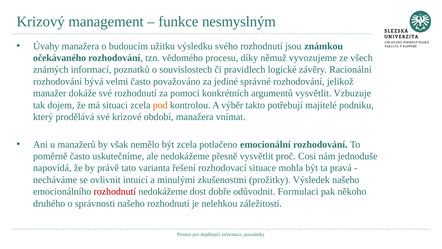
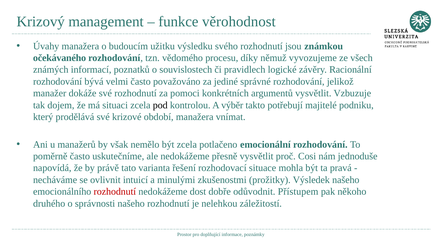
nesmyslným: nesmyslným -> věrohodnost
pod colour: orange -> black
Formulaci: Formulaci -> Přístupem
